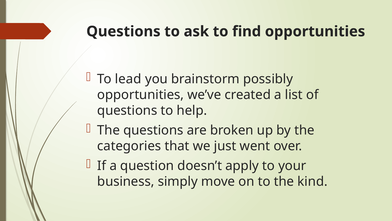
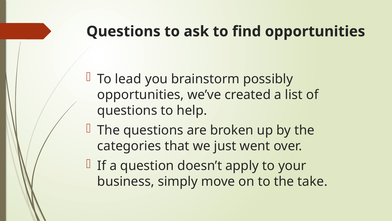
kind: kind -> take
